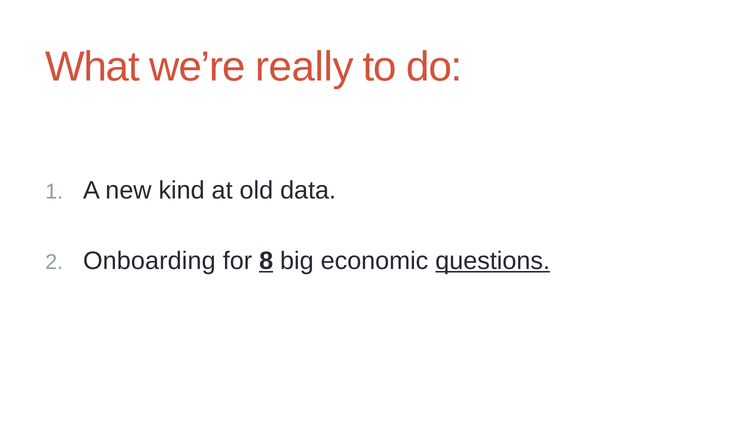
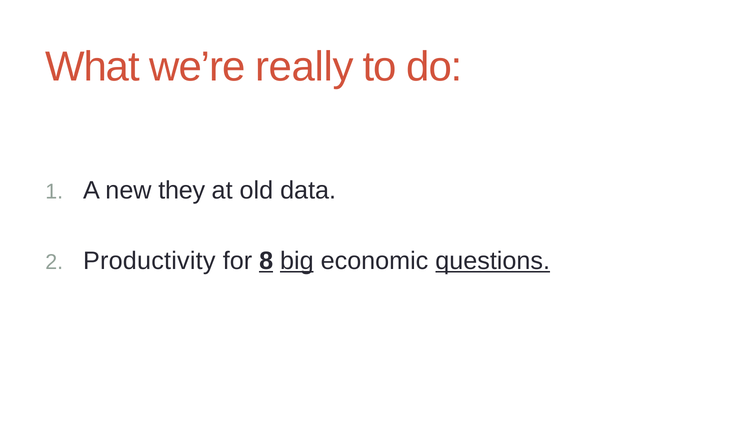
kind: kind -> they
Onboarding: Onboarding -> Productivity
big underline: none -> present
